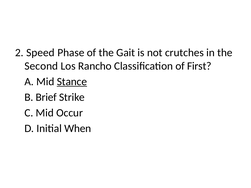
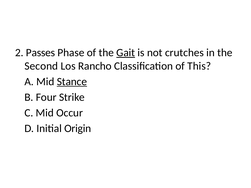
Speed: Speed -> Passes
Gait underline: none -> present
First: First -> This
Brief: Brief -> Four
When: When -> Origin
